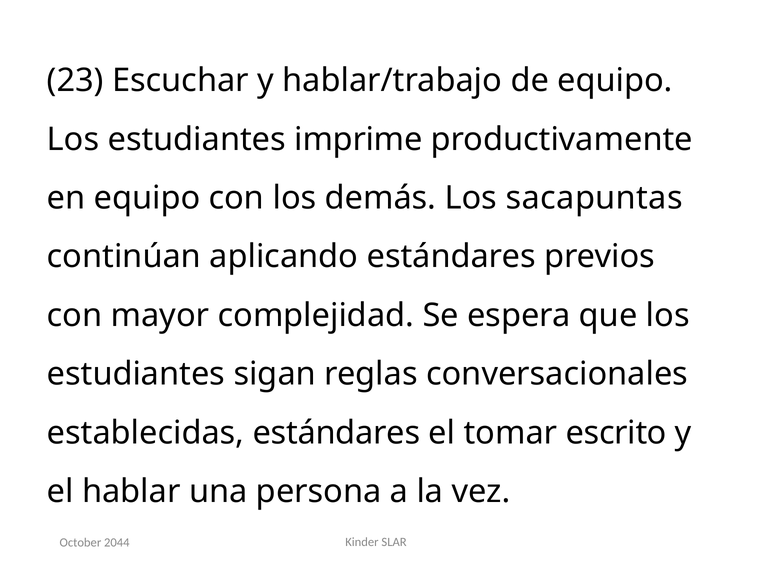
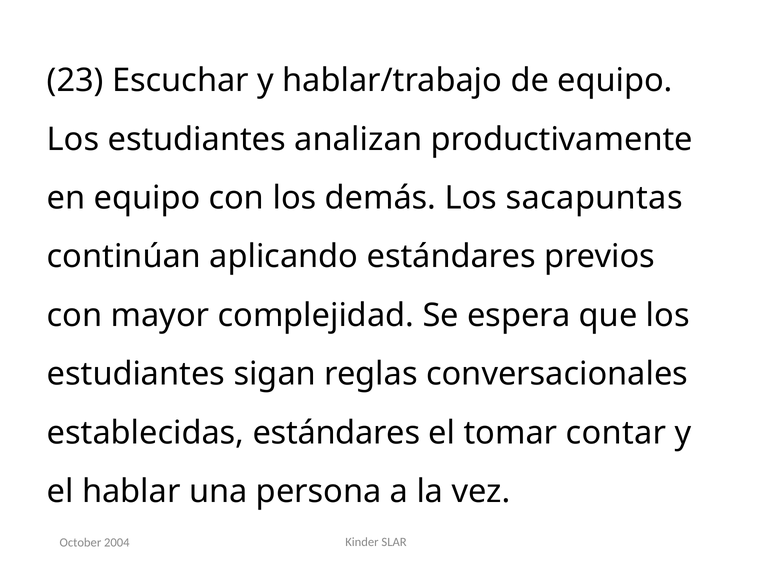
imprime: imprime -> analizan
escrito: escrito -> contar
2044: 2044 -> 2004
